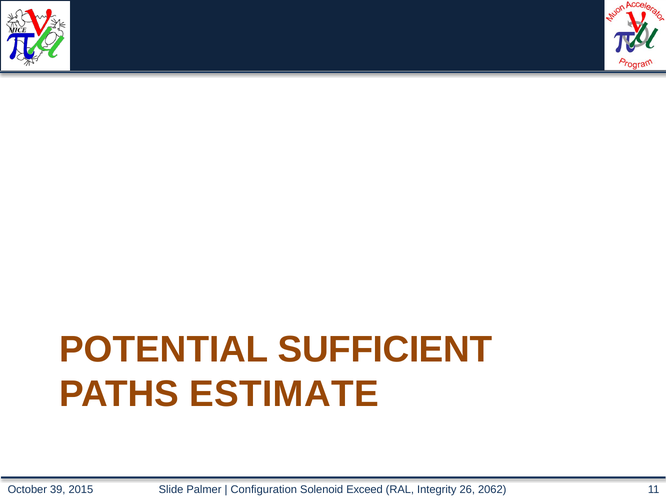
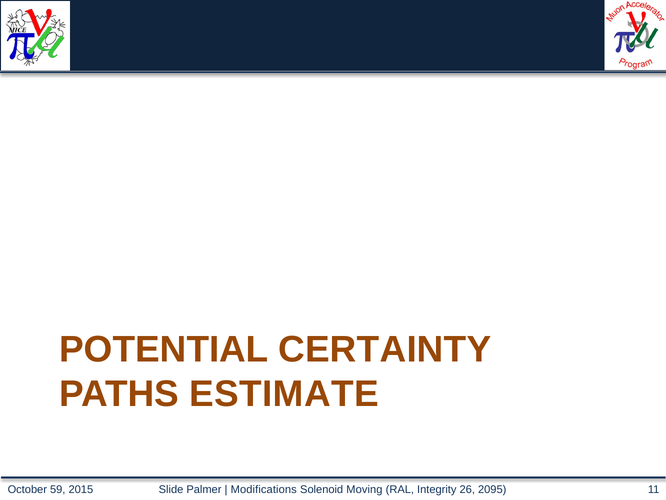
SUFFICIENT: SUFFICIENT -> CERTAINTY
39: 39 -> 59
Configuration: Configuration -> Modifications
Exceed: Exceed -> Moving
2062: 2062 -> 2095
